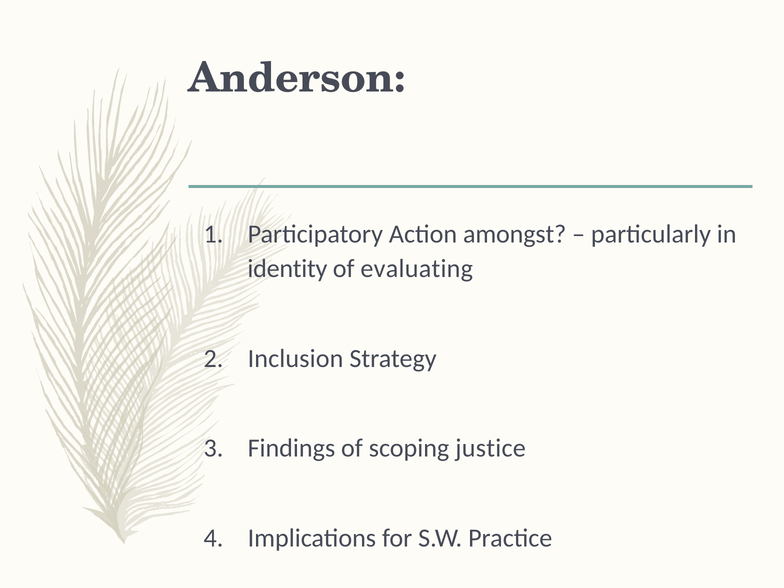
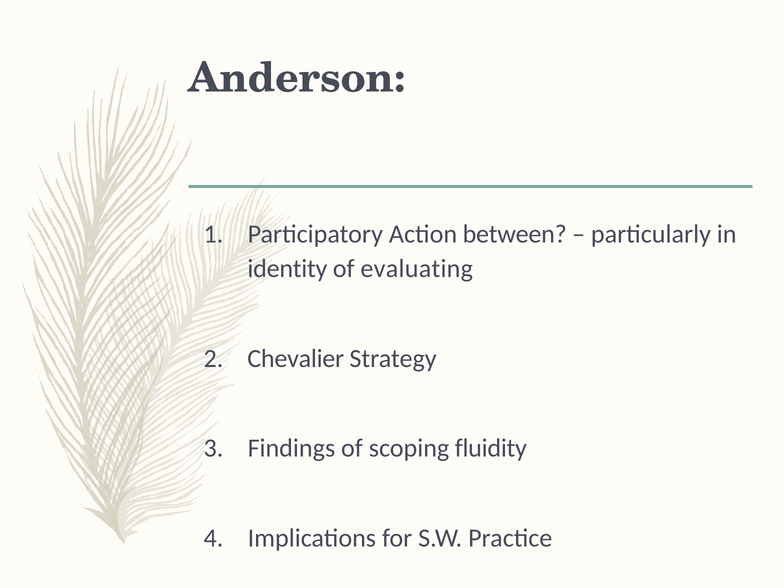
amongst: amongst -> between
Inclusion: Inclusion -> Chevalier
justice: justice -> fluidity
